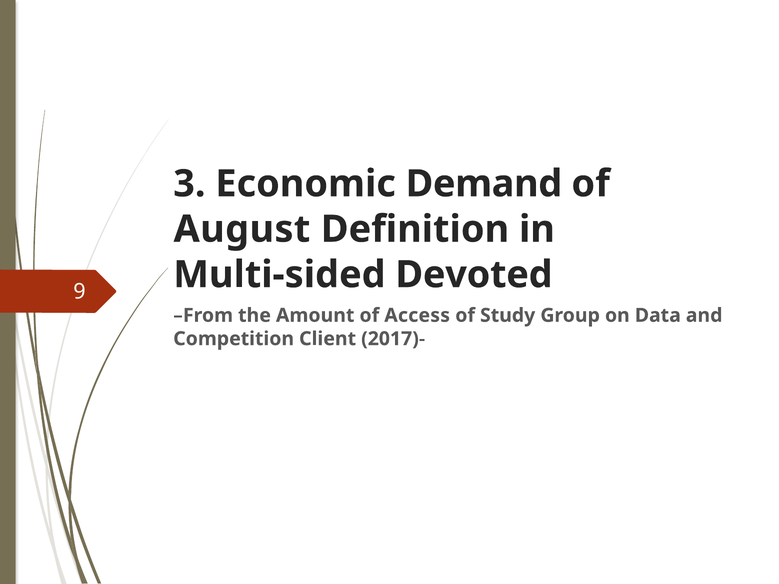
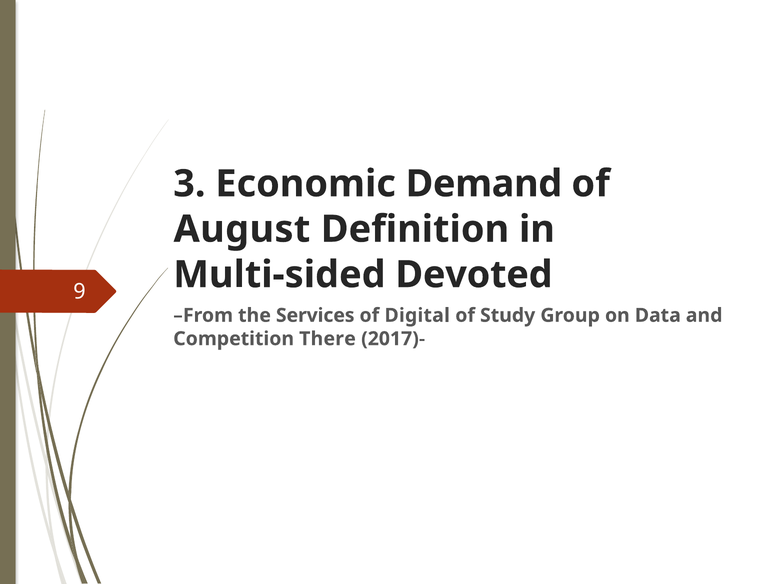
Amount: Amount -> Services
Access: Access -> Digital
Client: Client -> There
